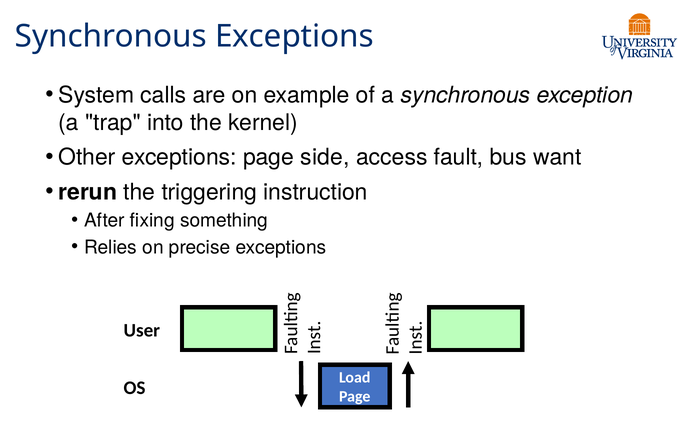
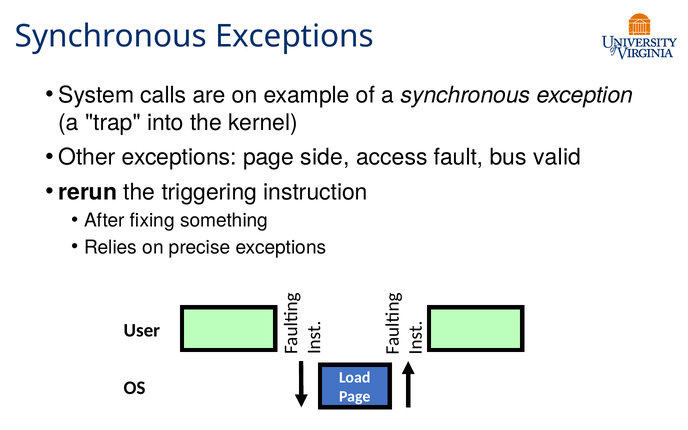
want: want -> valid
